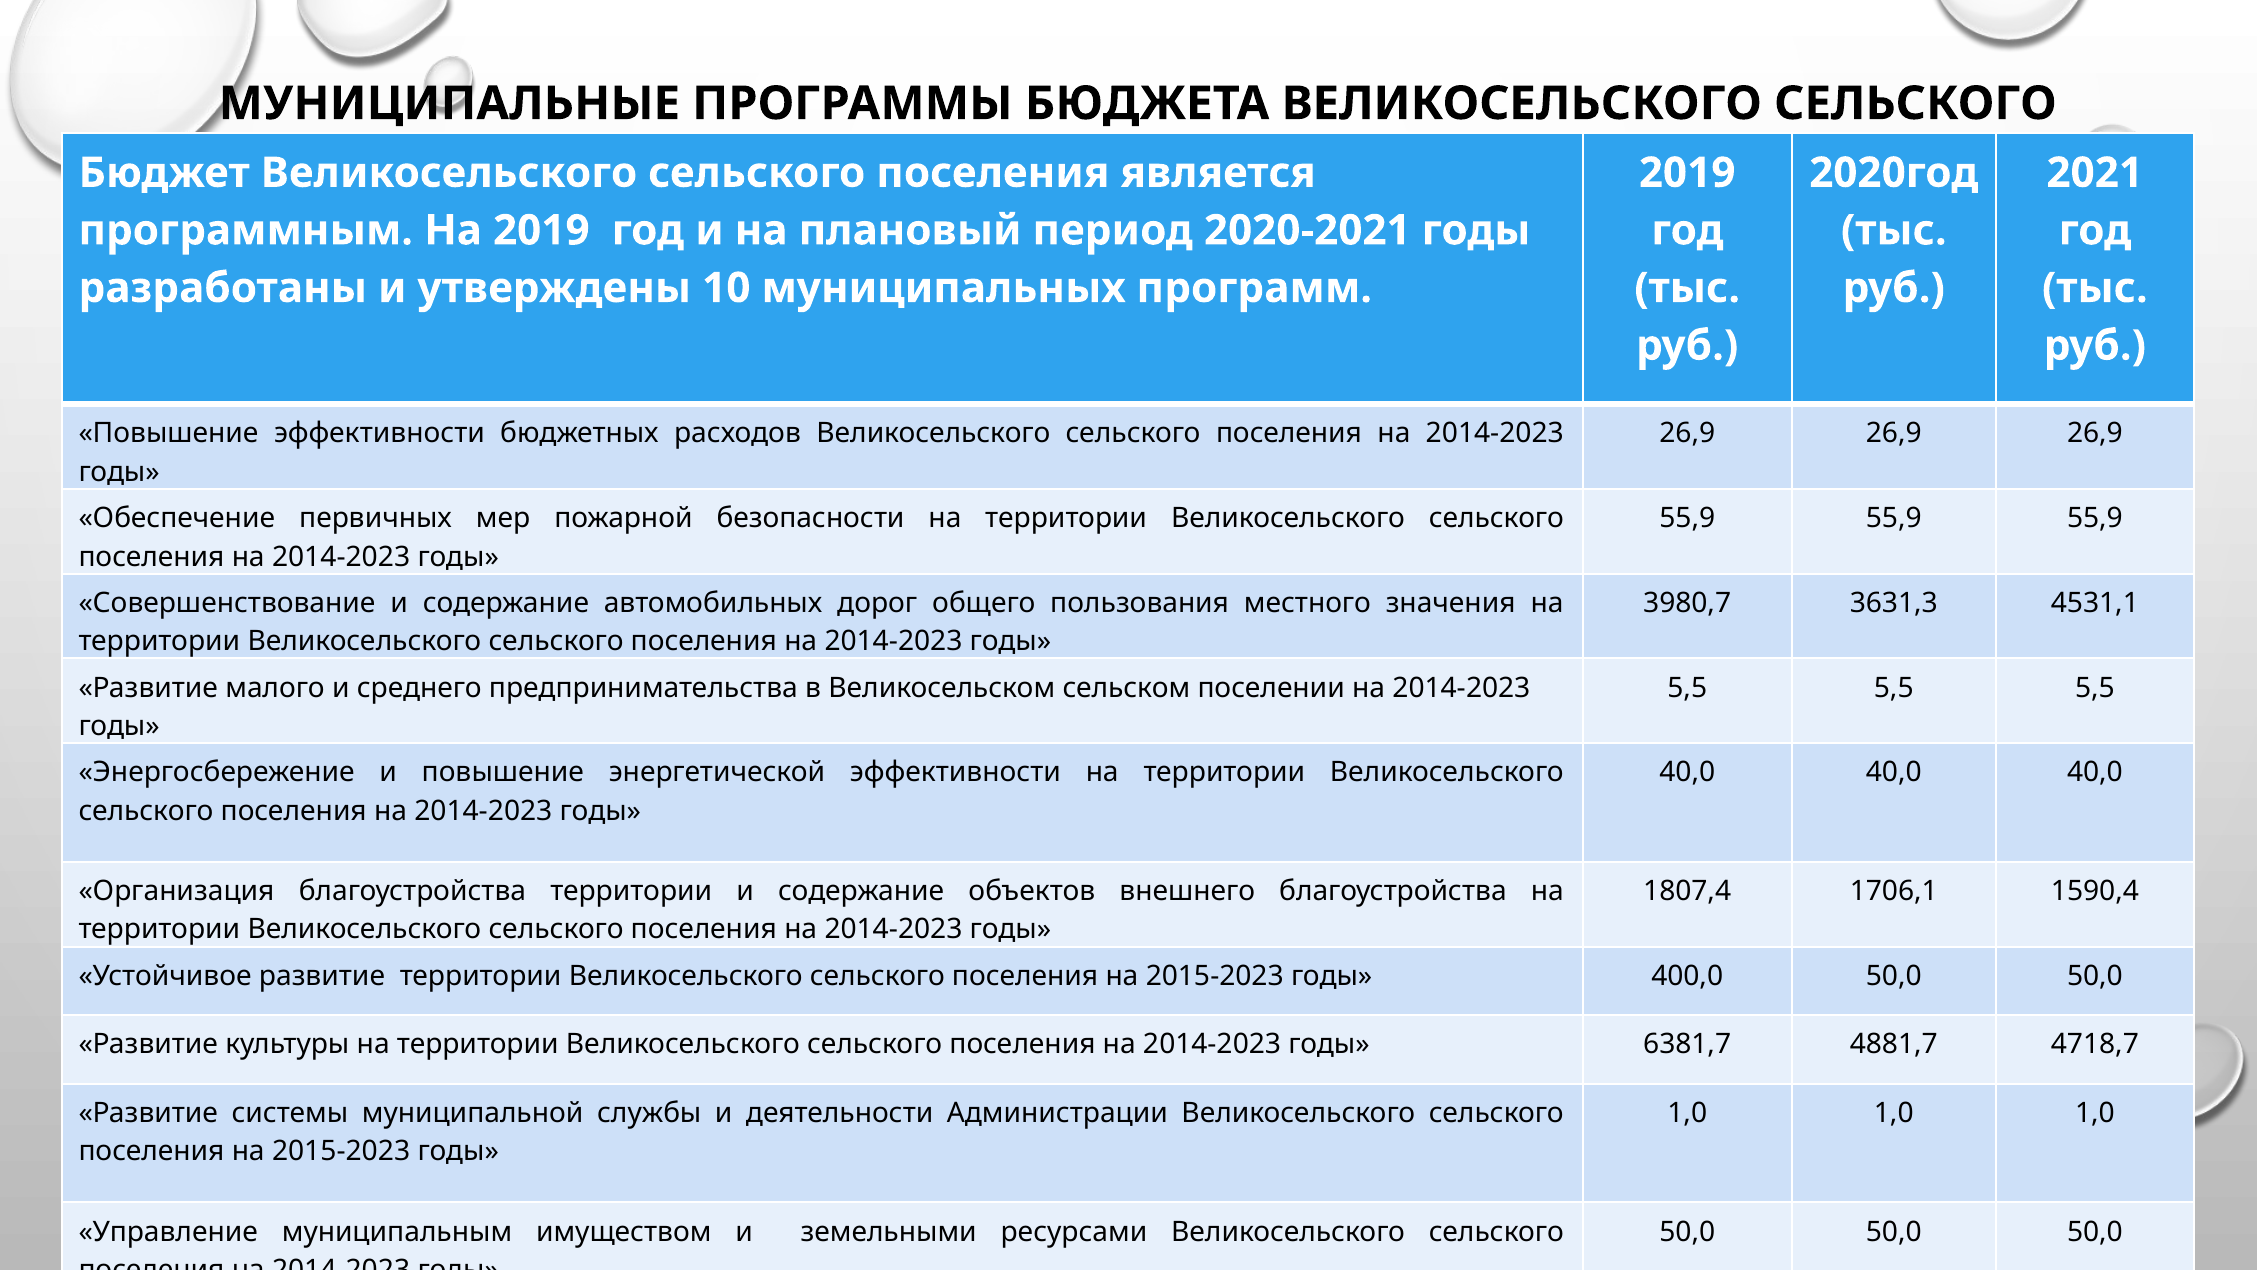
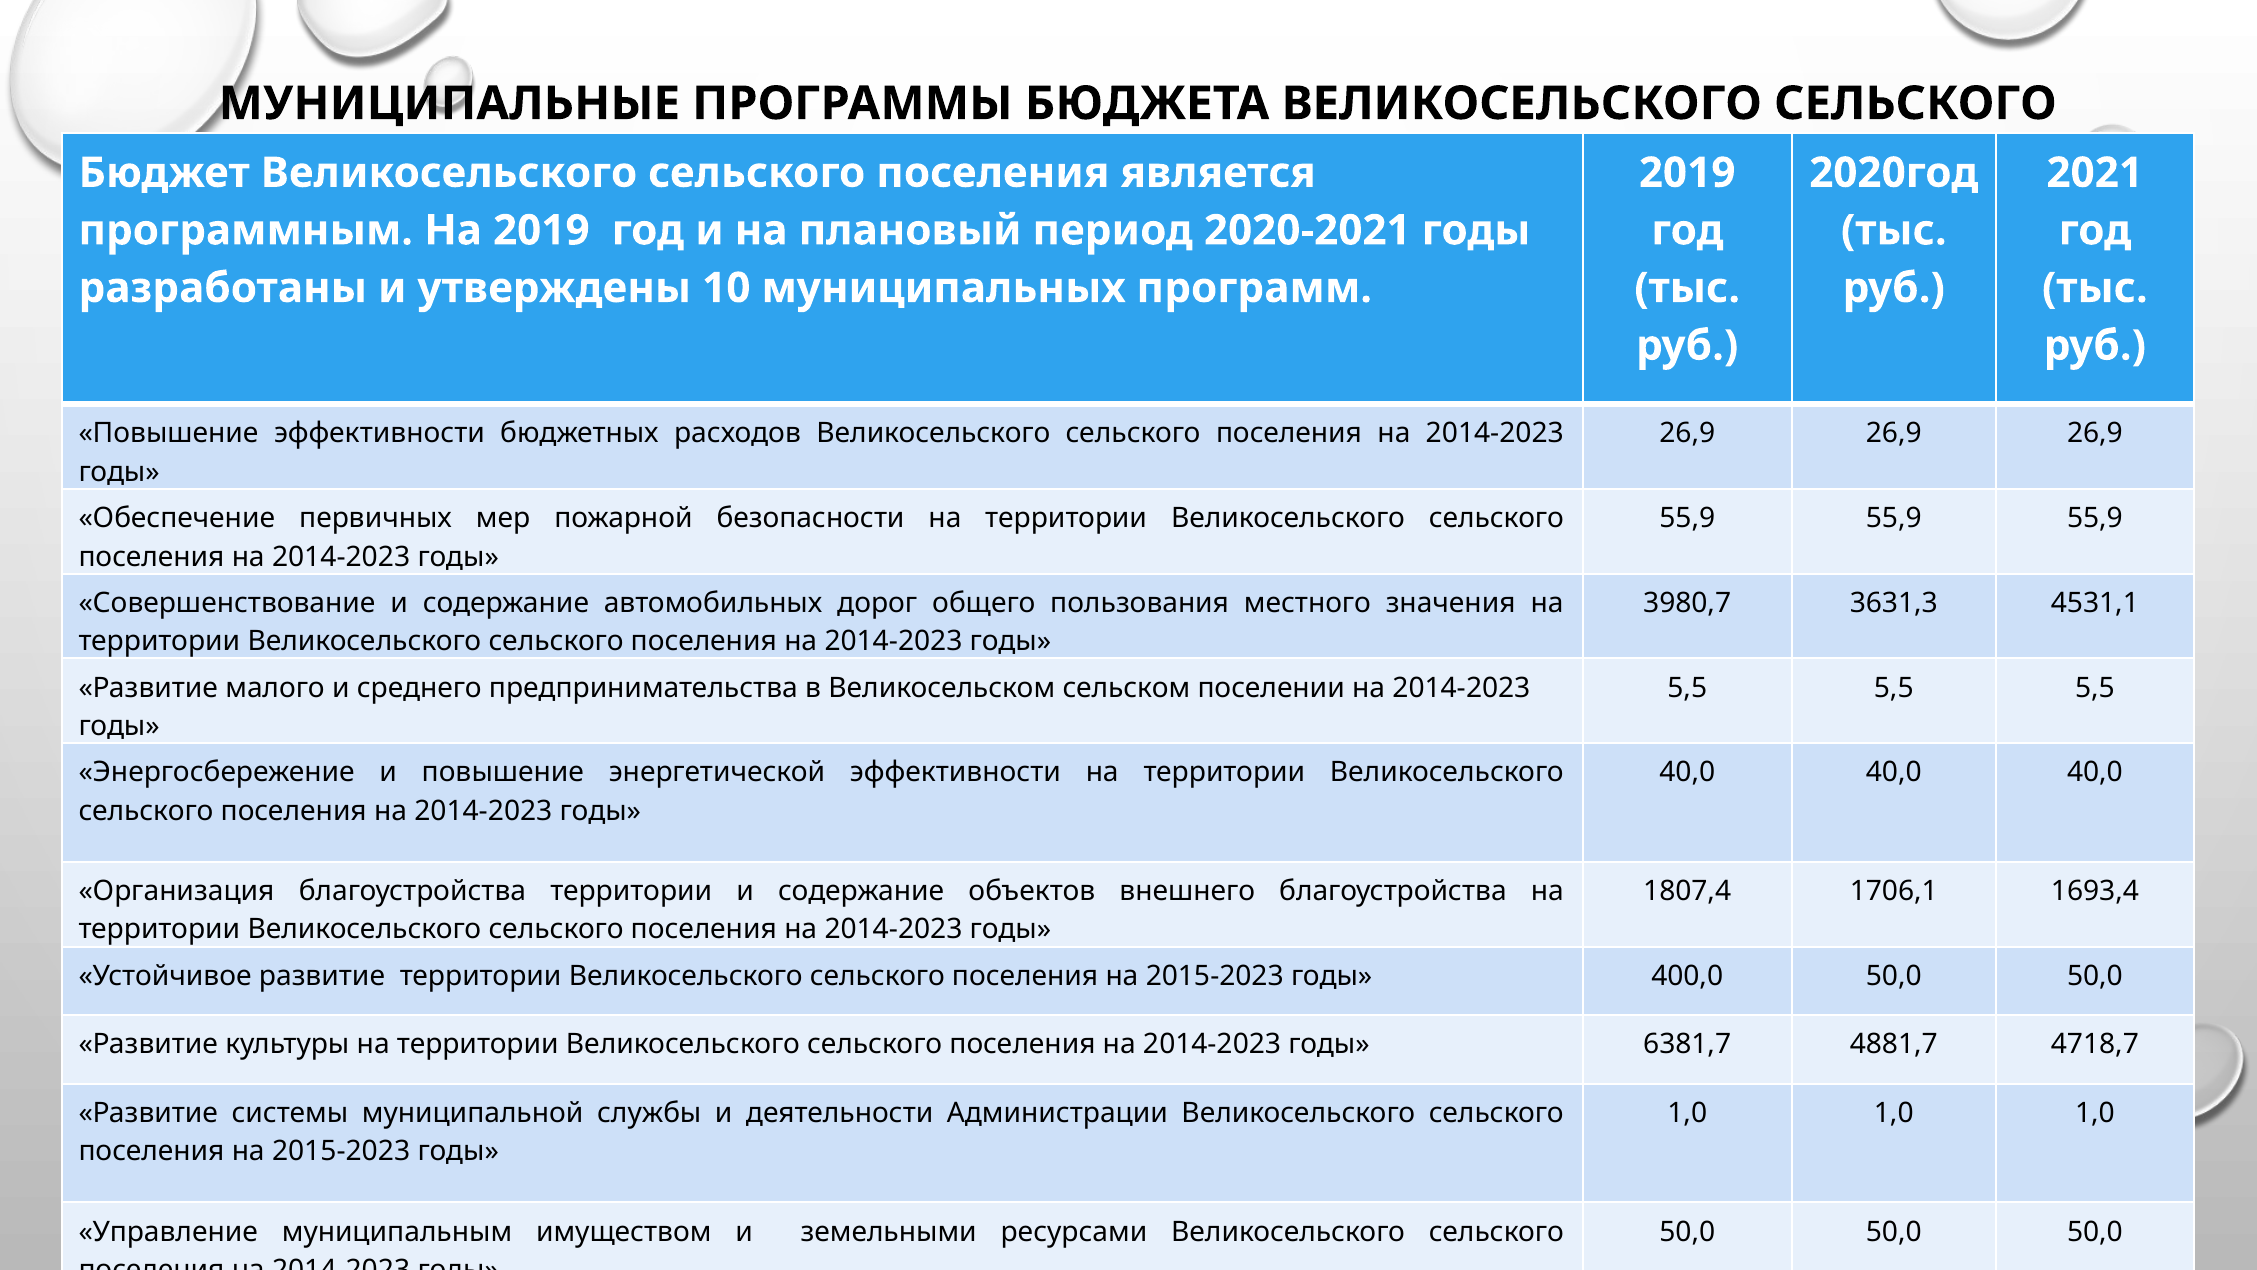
1590,4: 1590,4 -> 1693,4
